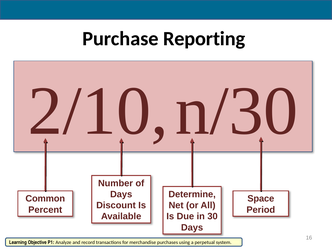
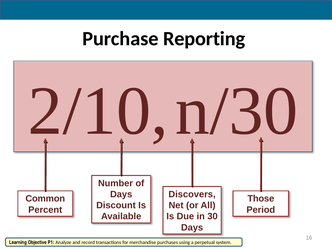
Determine: Determine -> Discovers
Space: Space -> Those
